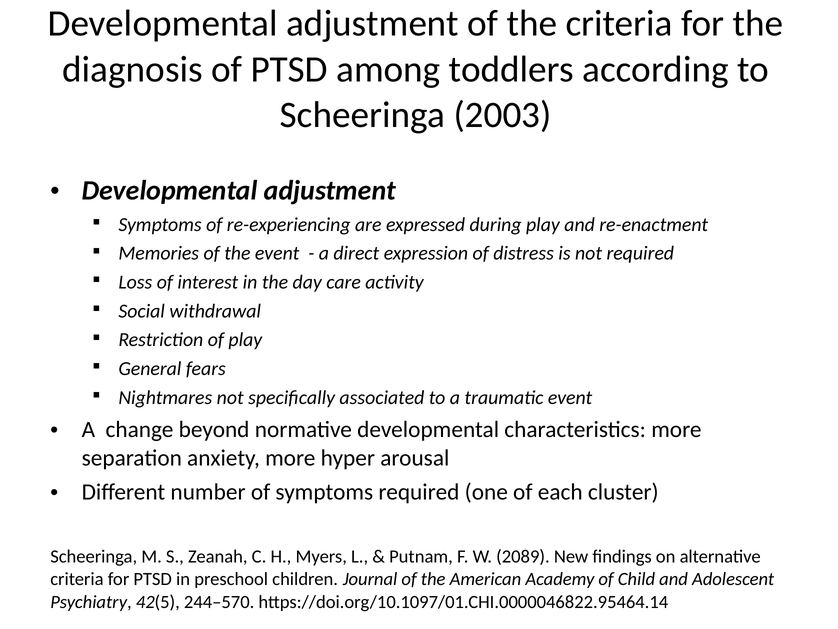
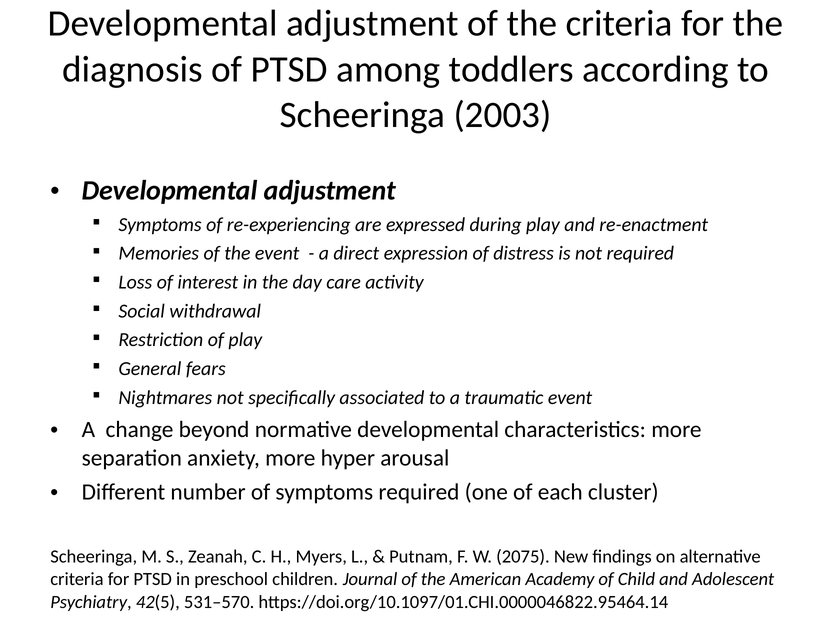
2089: 2089 -> 2075
244–570: 244–570 -> 531–570
